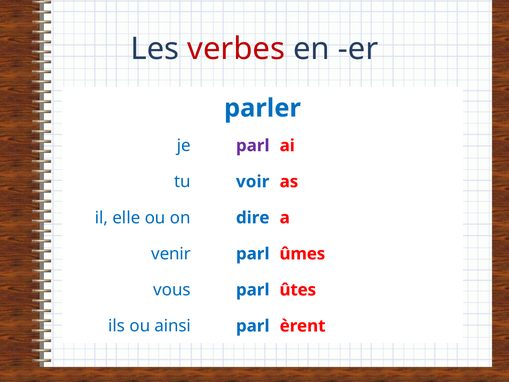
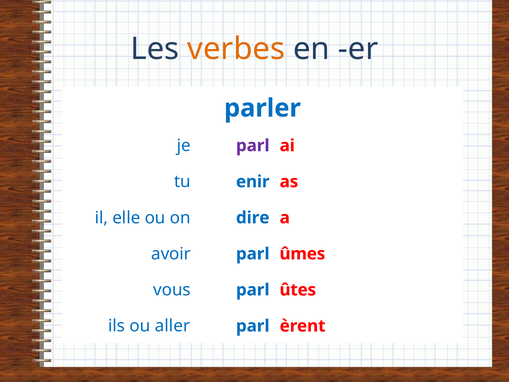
verbes colour: red -> orange
voir: voir -> enir
venir: venir -> avoir
ainsi: ainsi -> aller
